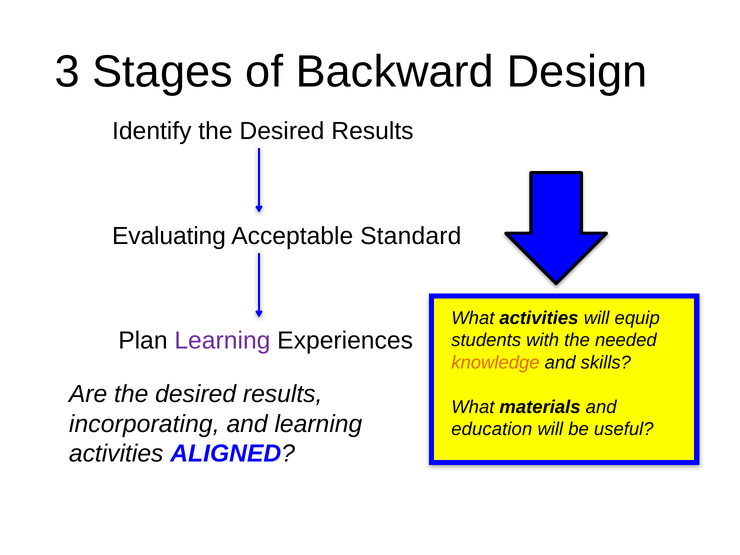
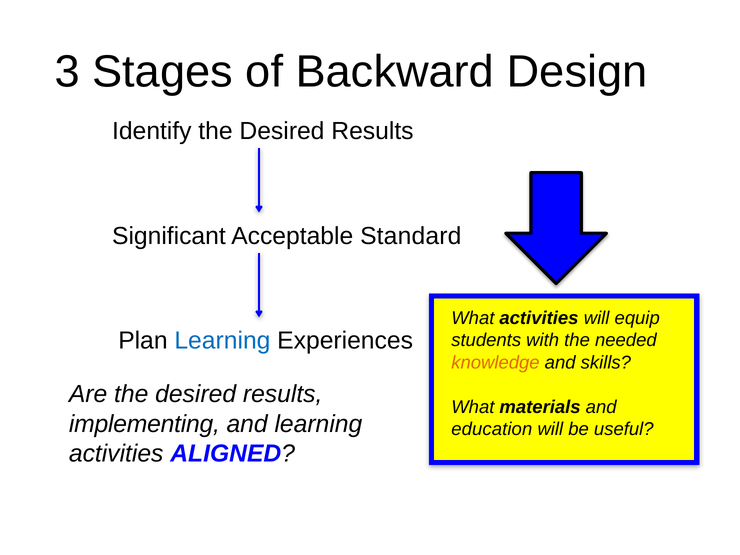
Evaluating: Evaluating -> Significant
Learning at (222, 341) colour: purple -> blue
incorporating: incorporating -> implementing
